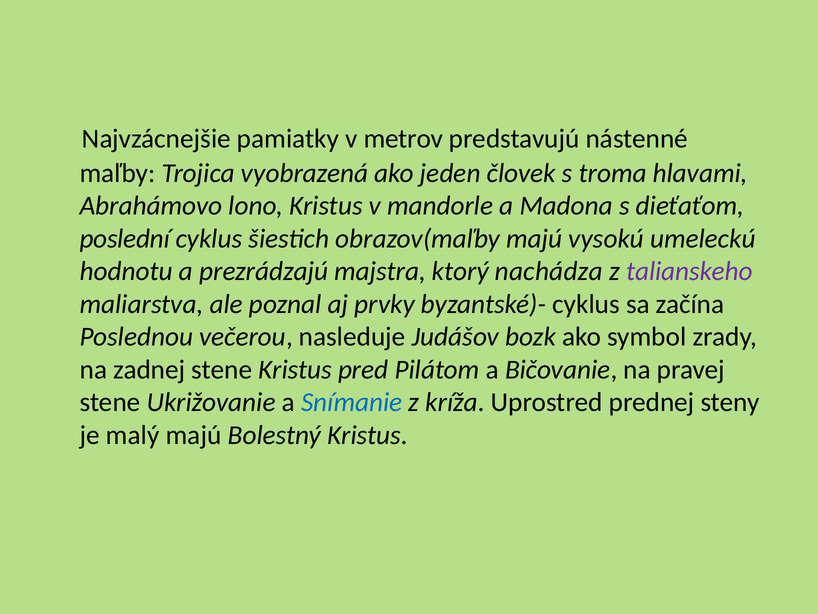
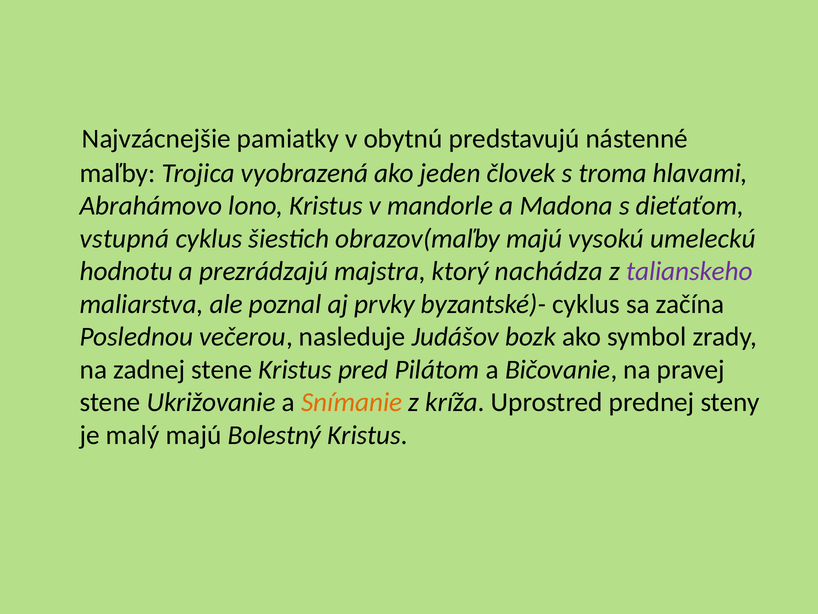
metrov: metrov -> obytnú
poslední: poslední -> vstupná
Snímanie colour: blue -> orange
